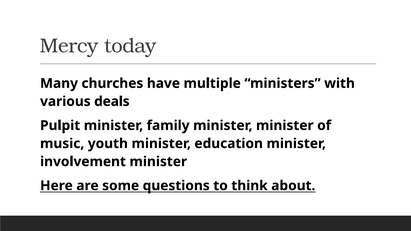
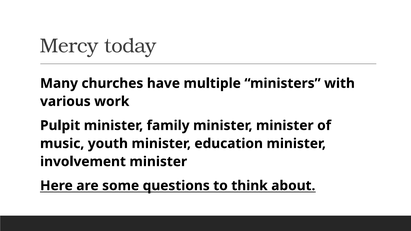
deals: deals -> work
